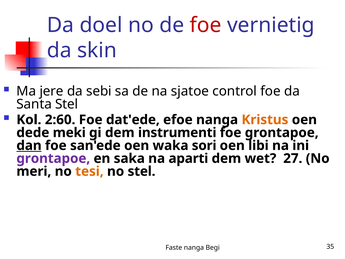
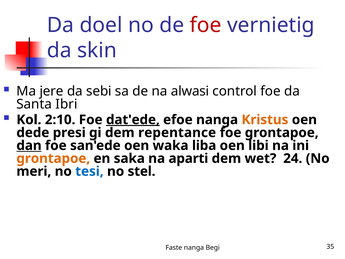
sjatoe: sjatoe -> alwasi
Santa Stel: Stel -> Ibri
2:60: 2:60 -> 2:10
dat'ede underline: none -> present
meki: meki -> presi
instrumenti: instrumenti -> repentance
sori: sori -> liba
grontapoe at (53, 158) colour: purple -> orange
27: 27 -> 24
tesi colour: orange -> blue
